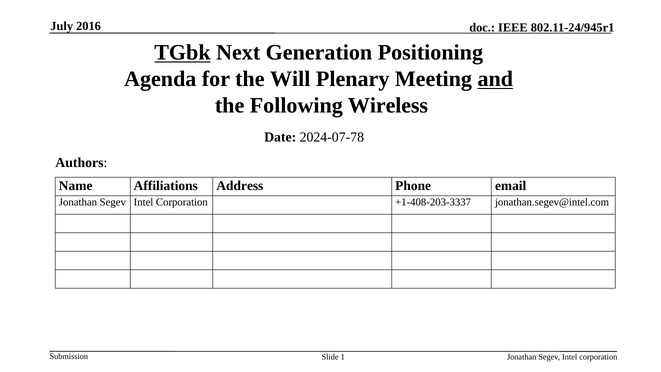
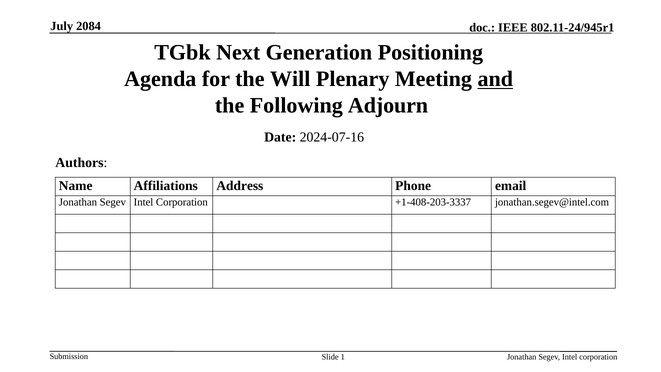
2016: 2016 -> 2084
TGbk underline: present -> none
Wireless: Wireless -> Adjourn
2024-07-78: 2024-07-78 -> 2024-07-16
